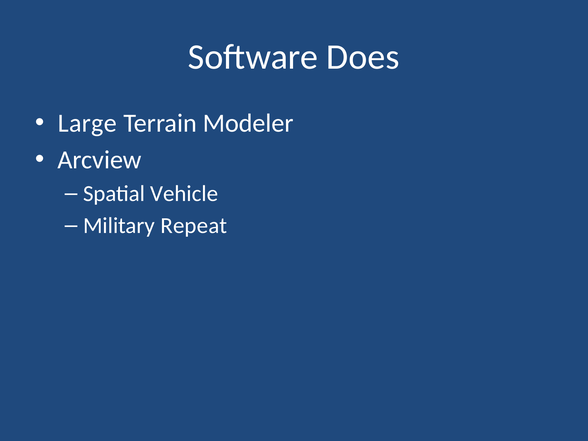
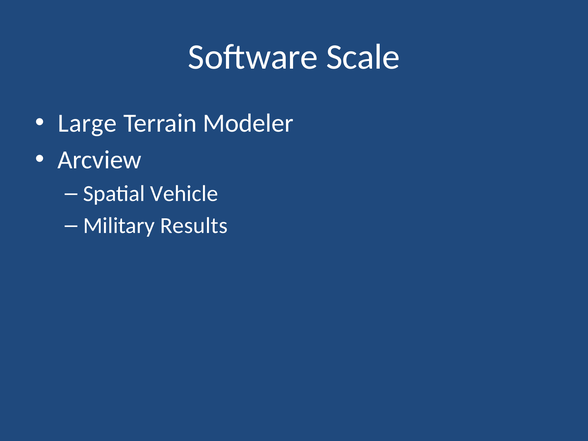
Does: Does -> Scale
Repeat: Repeat -> Results
